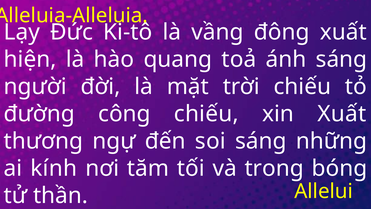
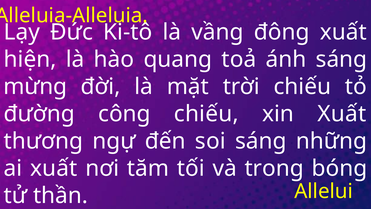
người: người -> mừng
ai kính: kính -> xuất
